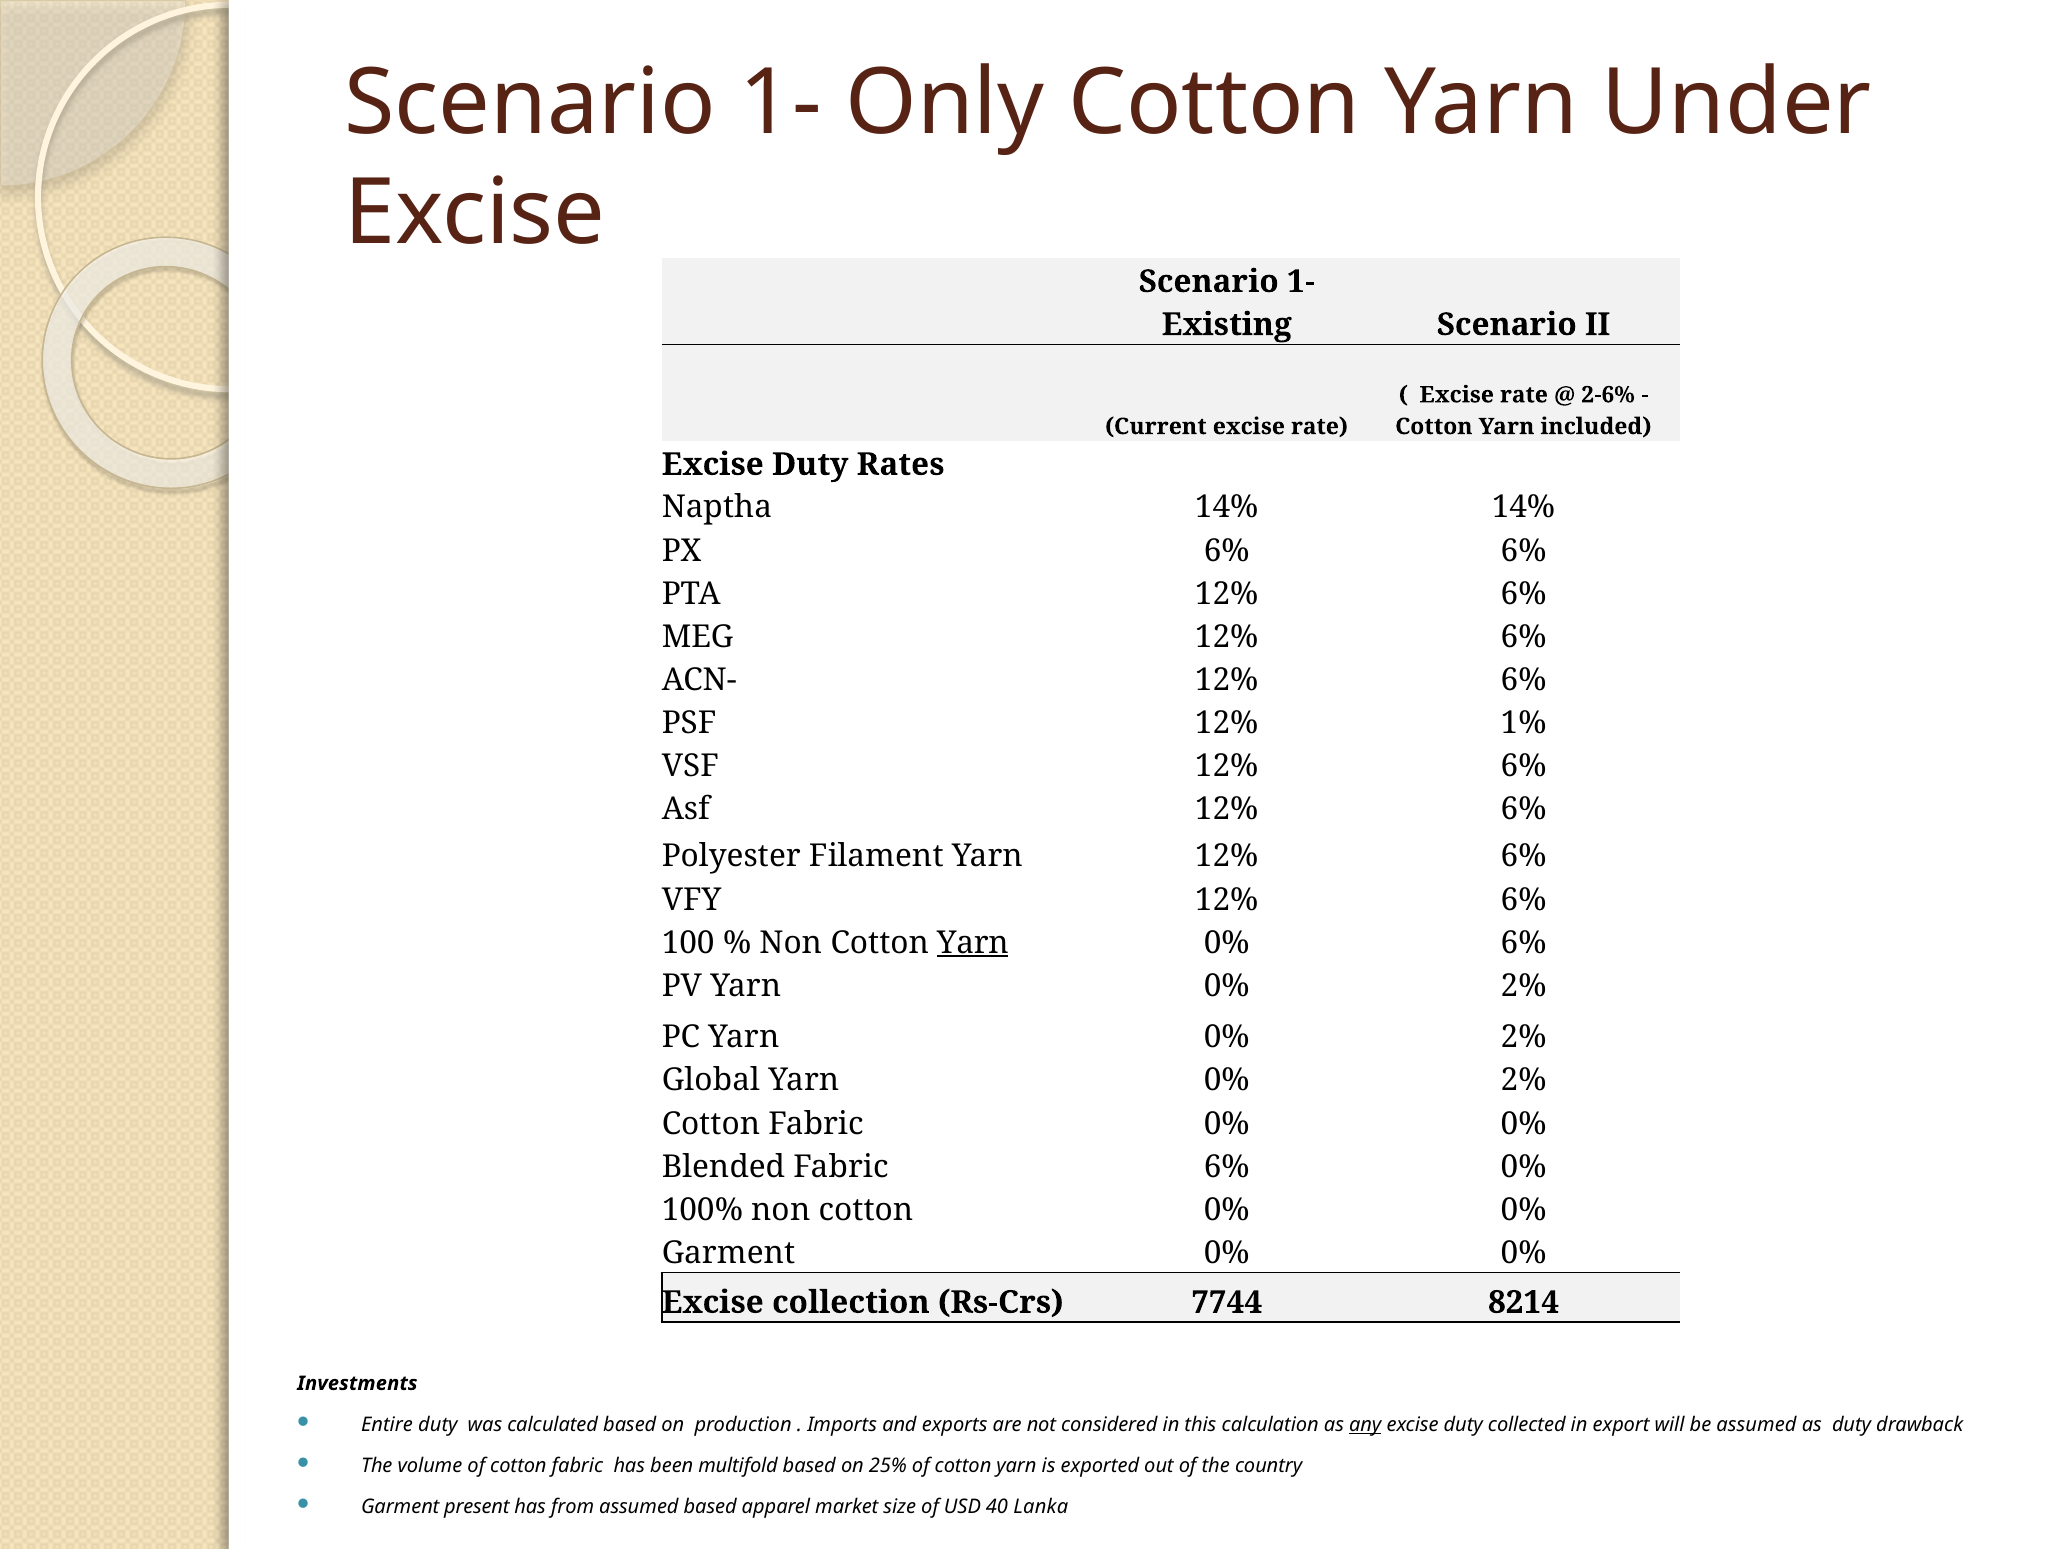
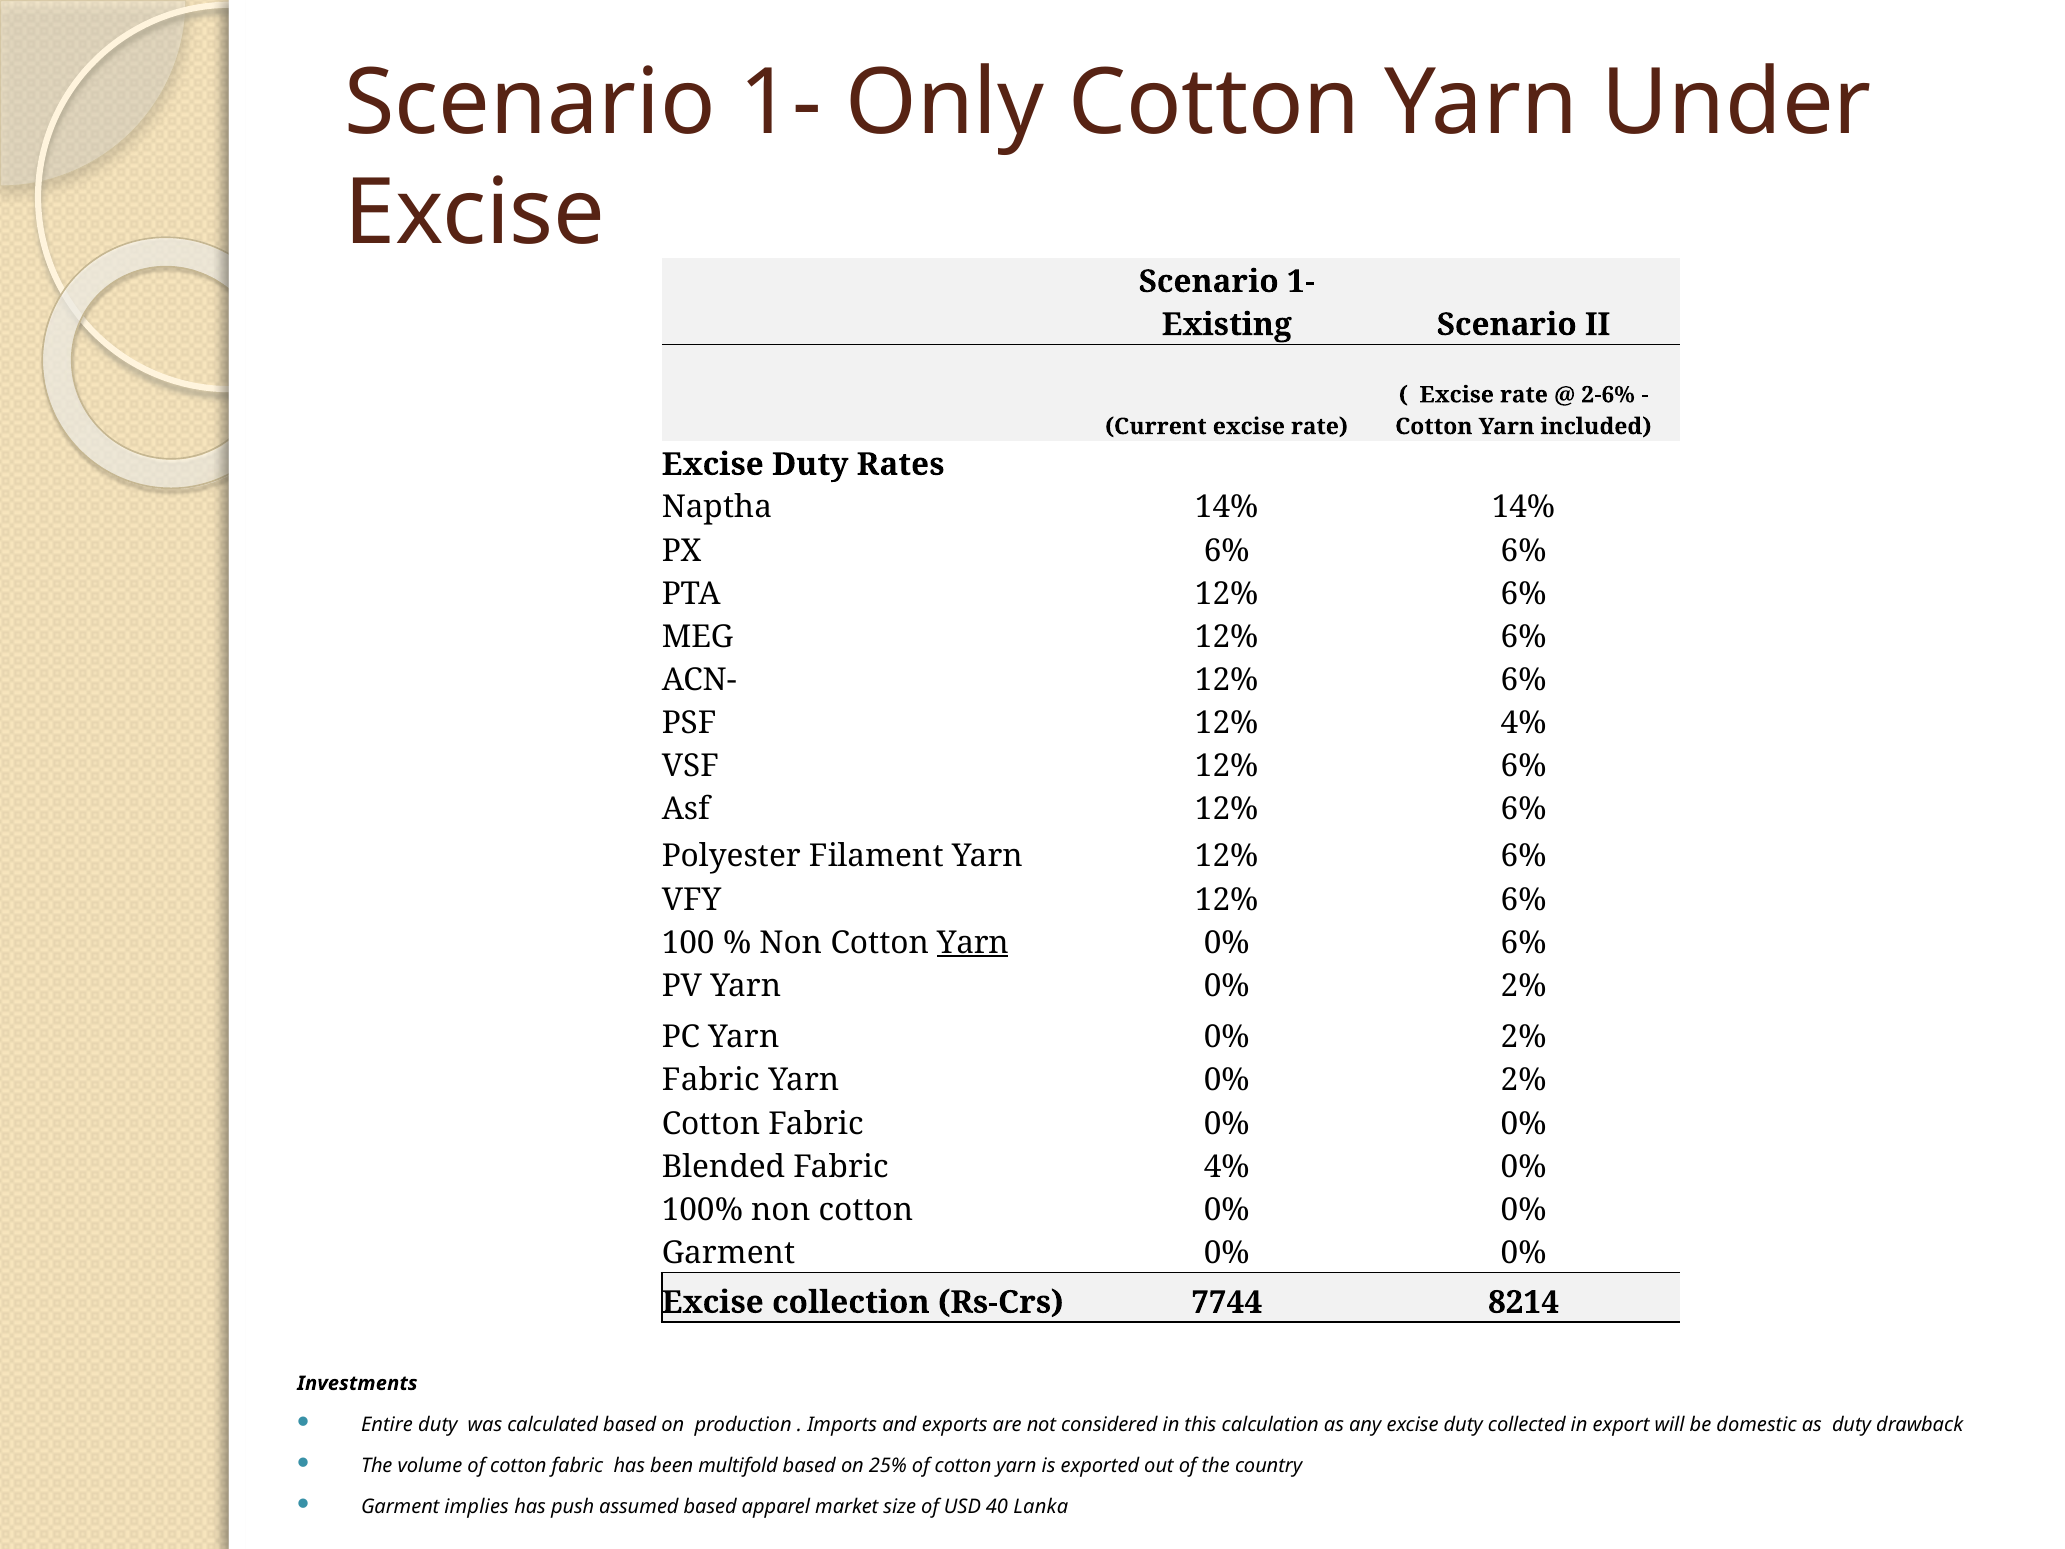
12% 1%: 1% -> 4%
Global at (711, 1080): Global -> Fabric
Fabric 6%: 6% -> 4%
any underline: present -> none
be assumed: assumed -> domestic
present: present -> implies
from: from -> push
